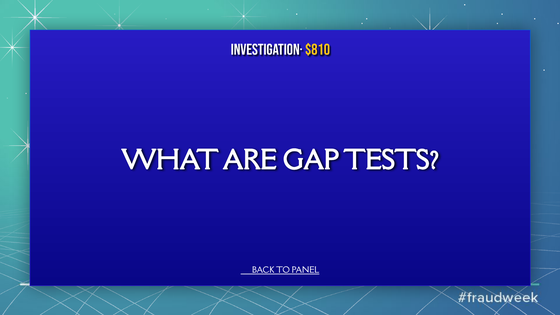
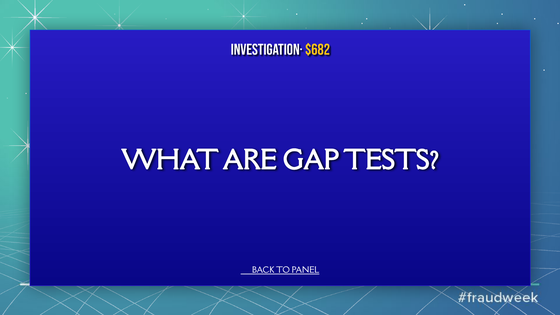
$810: $810 -> $682
